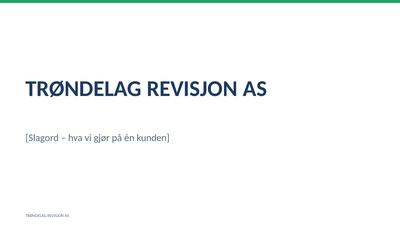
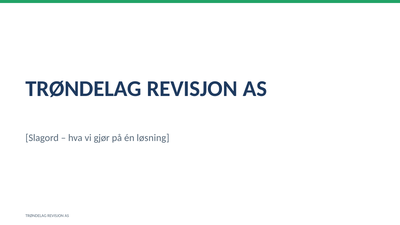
kunden: kunden -> løsning
